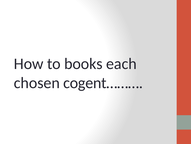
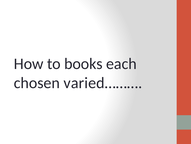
cogent………: cogent……… -> varied………
